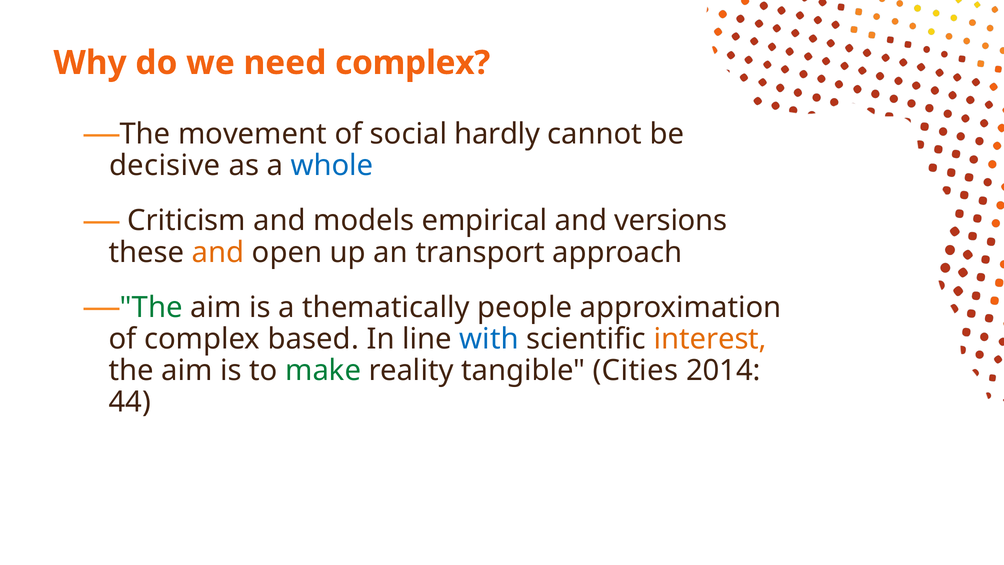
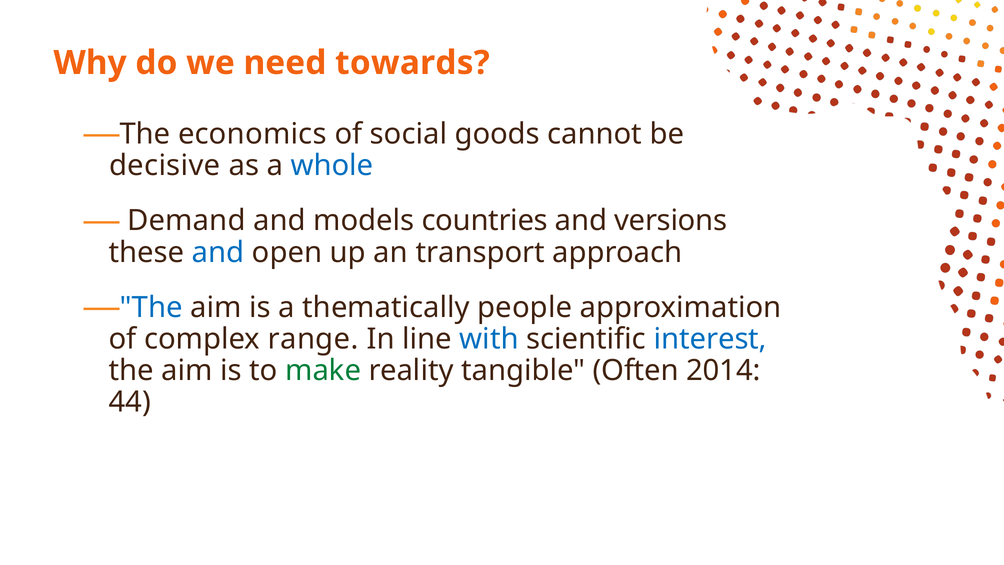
need complex: complex -> towards
movement: movement -> economics
hardly: hardly -> goods
Criticism: Criticism -> Demand
empirical: empirical -> countries
and at (218, 252) colour: orange -> blue
The at (151, 307) colour: green -> blue
based: based -> range
interest colour: orange -> blue
Cities: Cities -> Often
